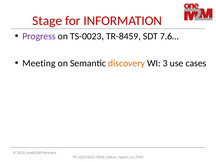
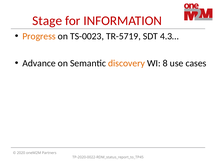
Progress colour: purple -> orange
TR-8459: TR-8459 -> TR-5719
7.6…: 7.6… -> 4.3…
Meeting: Meeting -> Advance
3: 3 -> 8
